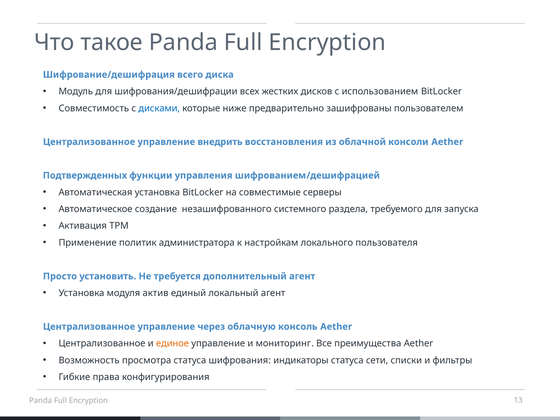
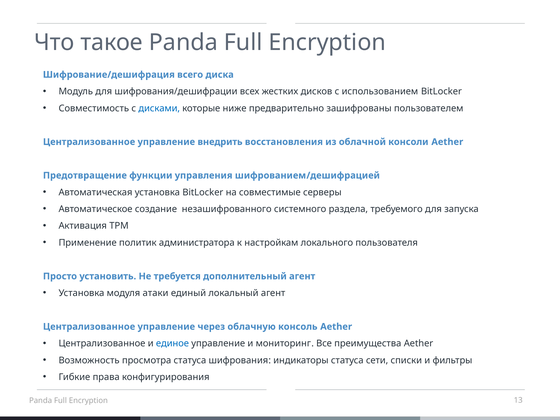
Подтвержденных: Подтвержденных -> Предотвращение
актив: актив -> атаки
единое colour: orange -> blue
